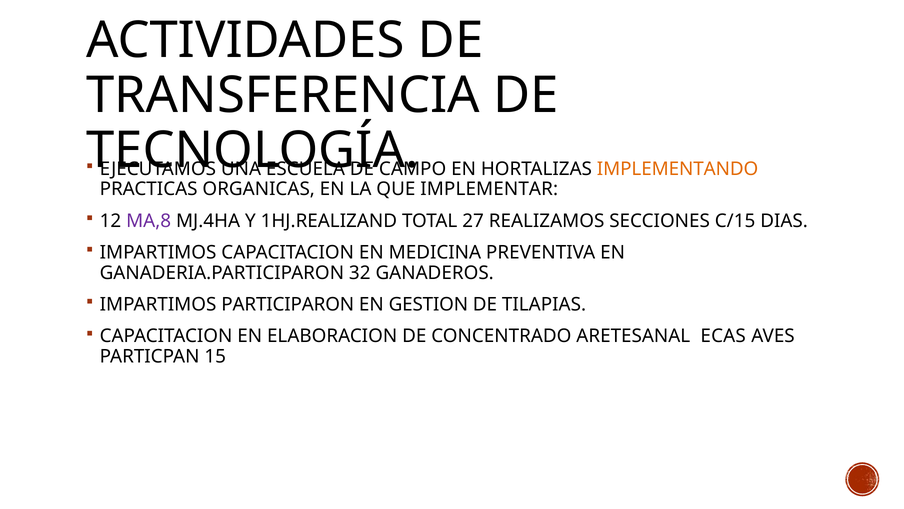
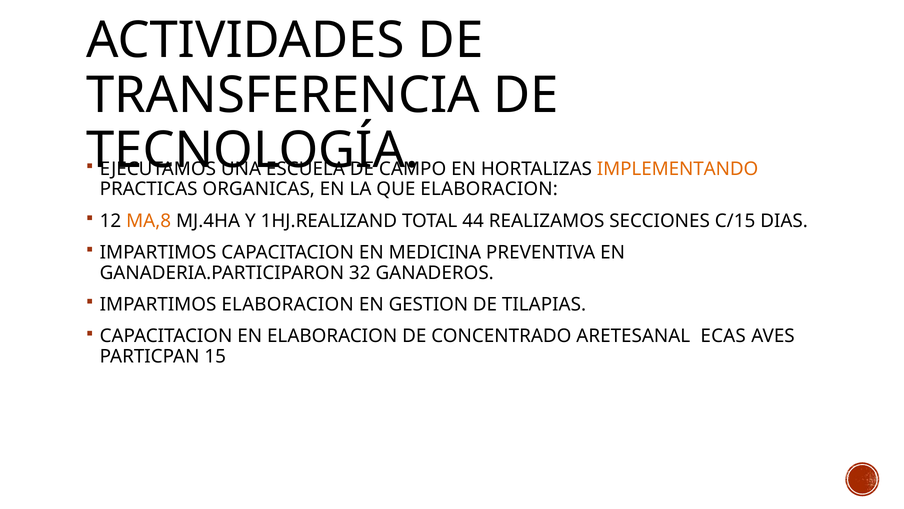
QUE IMPLEMENTAR: IMPLEMENTAR -> ELABORACION
MA,8 colour: purple -> orange
27: 27 -> 44
IMPARTIMOS PARTICIPARON: PARTICIPARON -> ELABORACION
